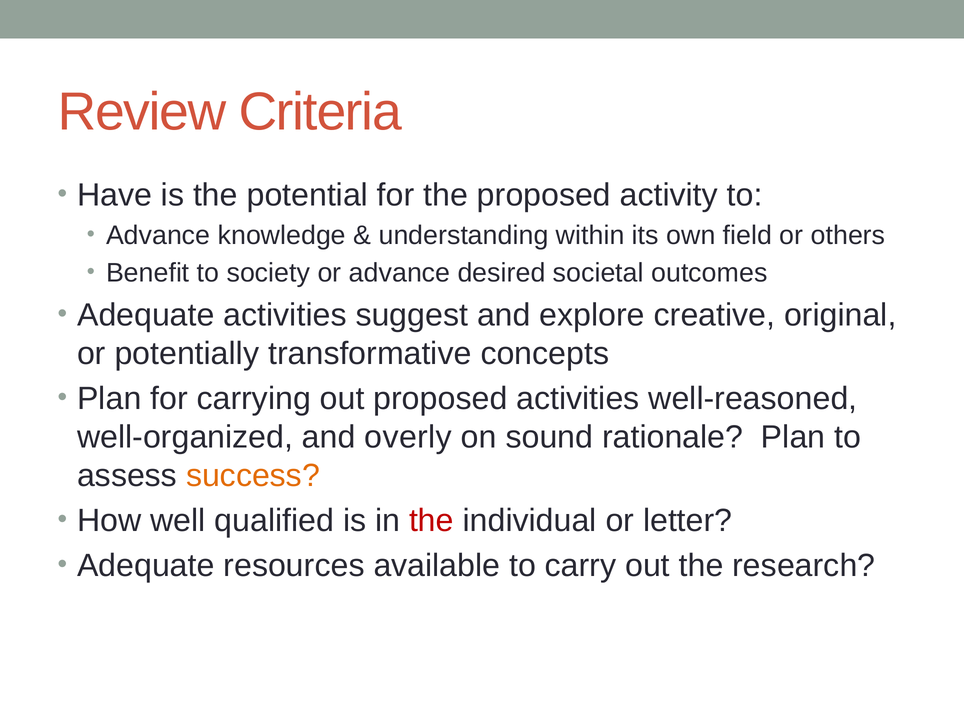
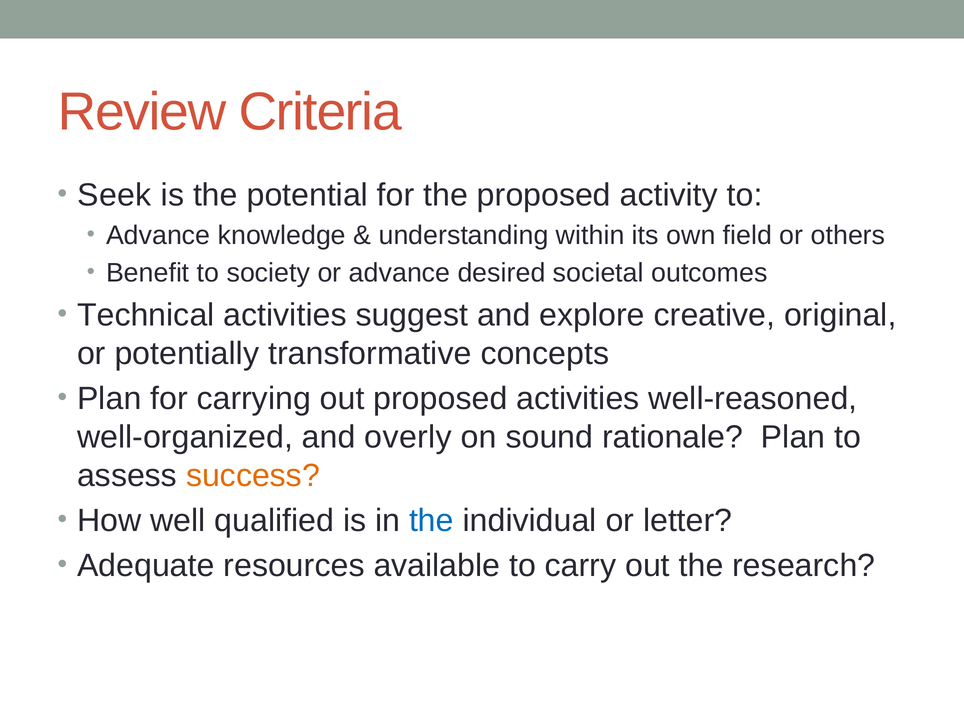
Have: Have -> Seek
Adequate at (146, 315): Adequate -> Technical
the at (431, 521) colour: red -> blue
